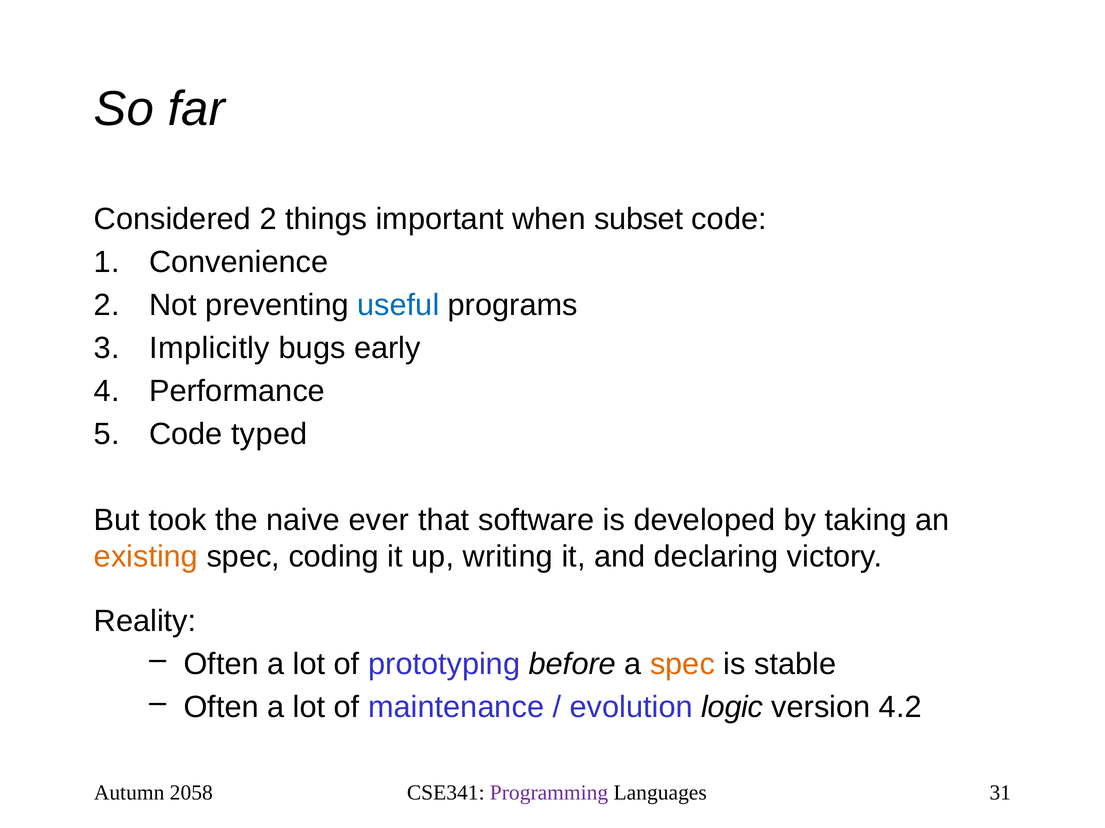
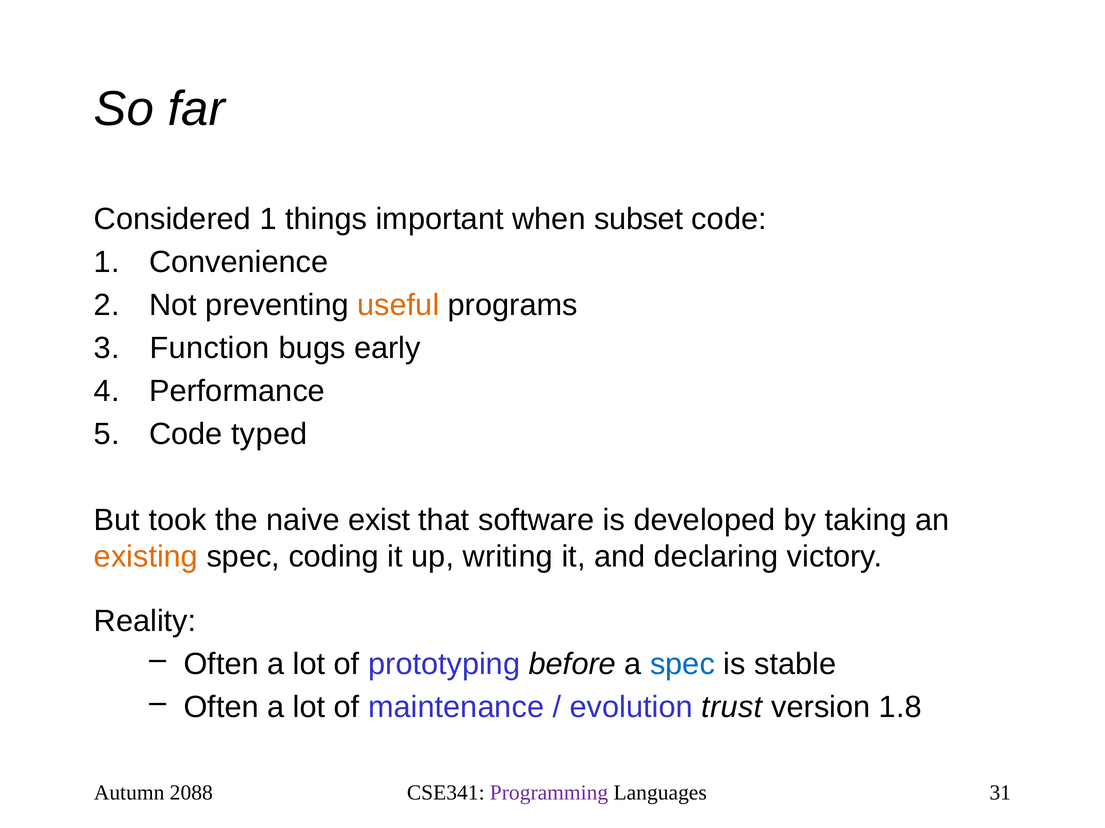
Considered 2: 2 -> 1
useful colour: blue -> orange
Implicitly: Implicitly -> Function
ever: ever -> exist
spec at (682, 665) colour: orange -> blue
logic: logic -> trust
4.2: 4.2 -> 1.8
2058: 2058 -> 2088
